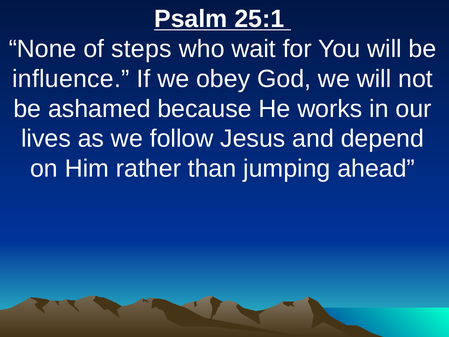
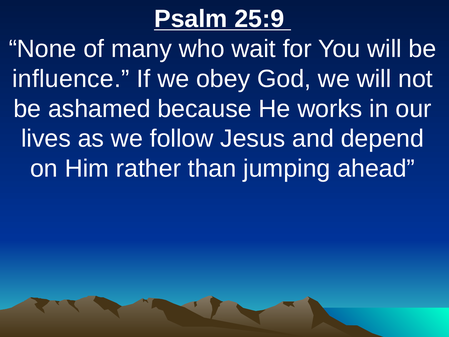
25:1: 25:1 -> 25:9
steps: steps -> many
